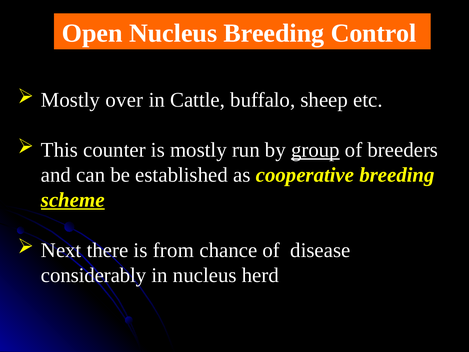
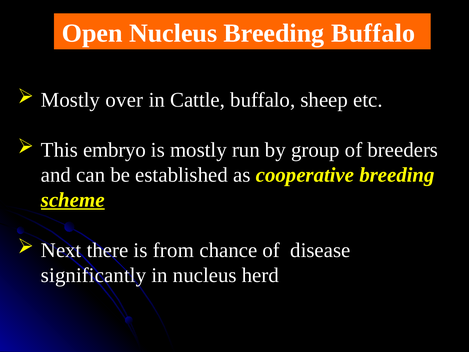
Breeding Control: Control -> Buffalo
counter: counter -> embryo
group underline: present -> none
considerably: considerably -> significantly
